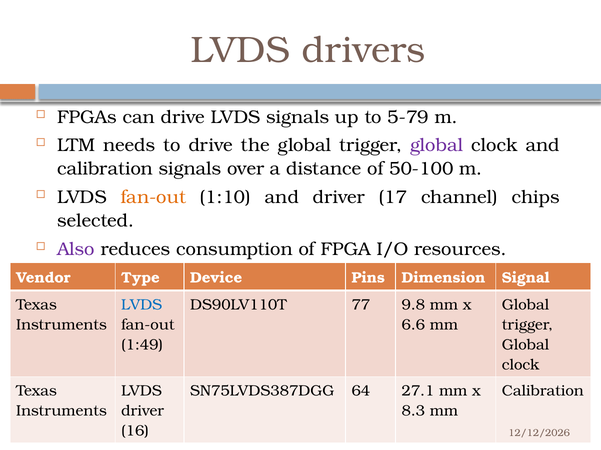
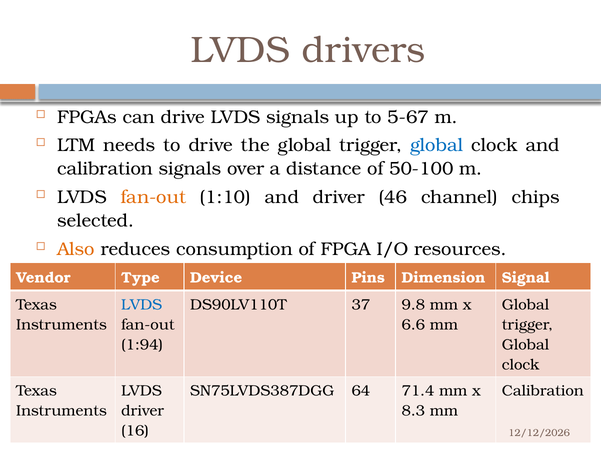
5-79: 5-79 -> 5-67
global at (437, 145) colour: purple -> blue
17: 17 -> 46
Also colour: purple -> orange
77: 77 -> 37
1:49: 1:49 -> 1:94
27.1: 27.1 -> 71.4
